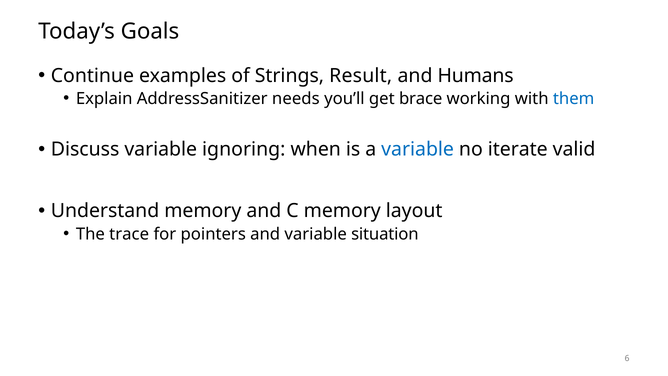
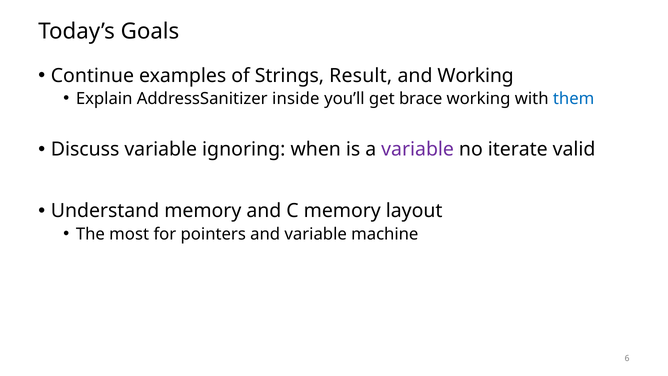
and Humans: Humans -> Working
needs: needs -> inside
variable at (418, 149) colour: blue -> purple
trace: trace -> most
situation: situation -> machine
